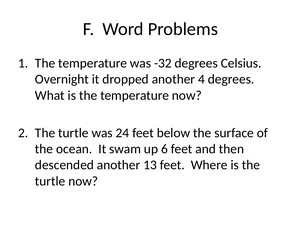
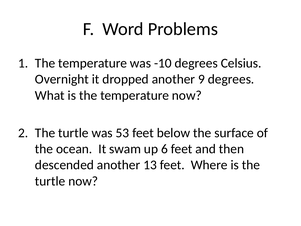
-32: -32 -> -10
4: 4 -> 9
24: 24 -> 53
